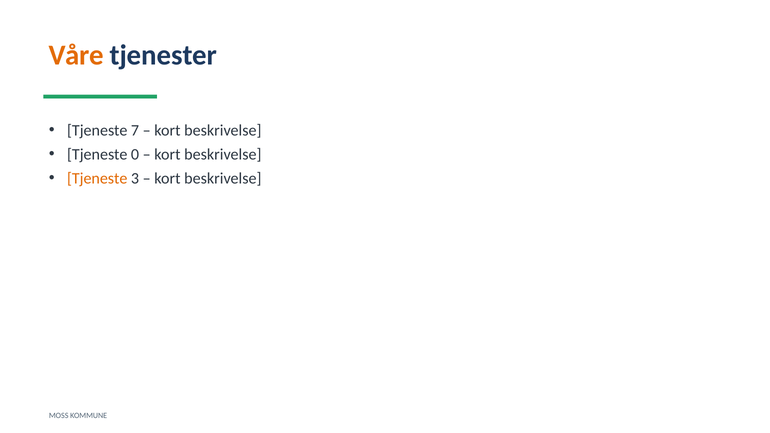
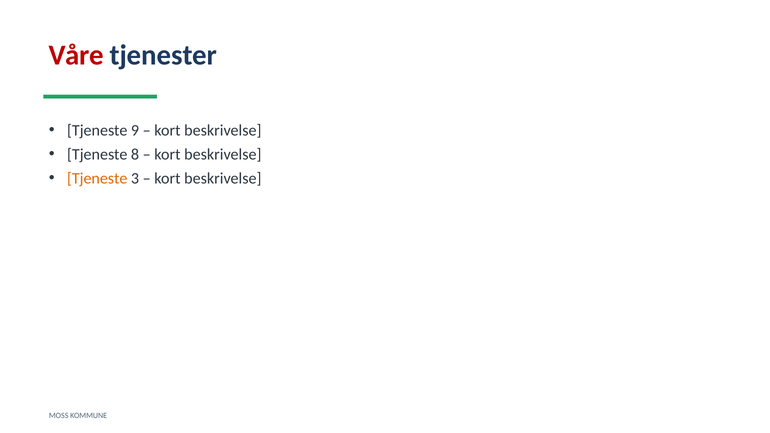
Våre colour: orange -> red
7: 7 -> 9
0: 0 -> 8
